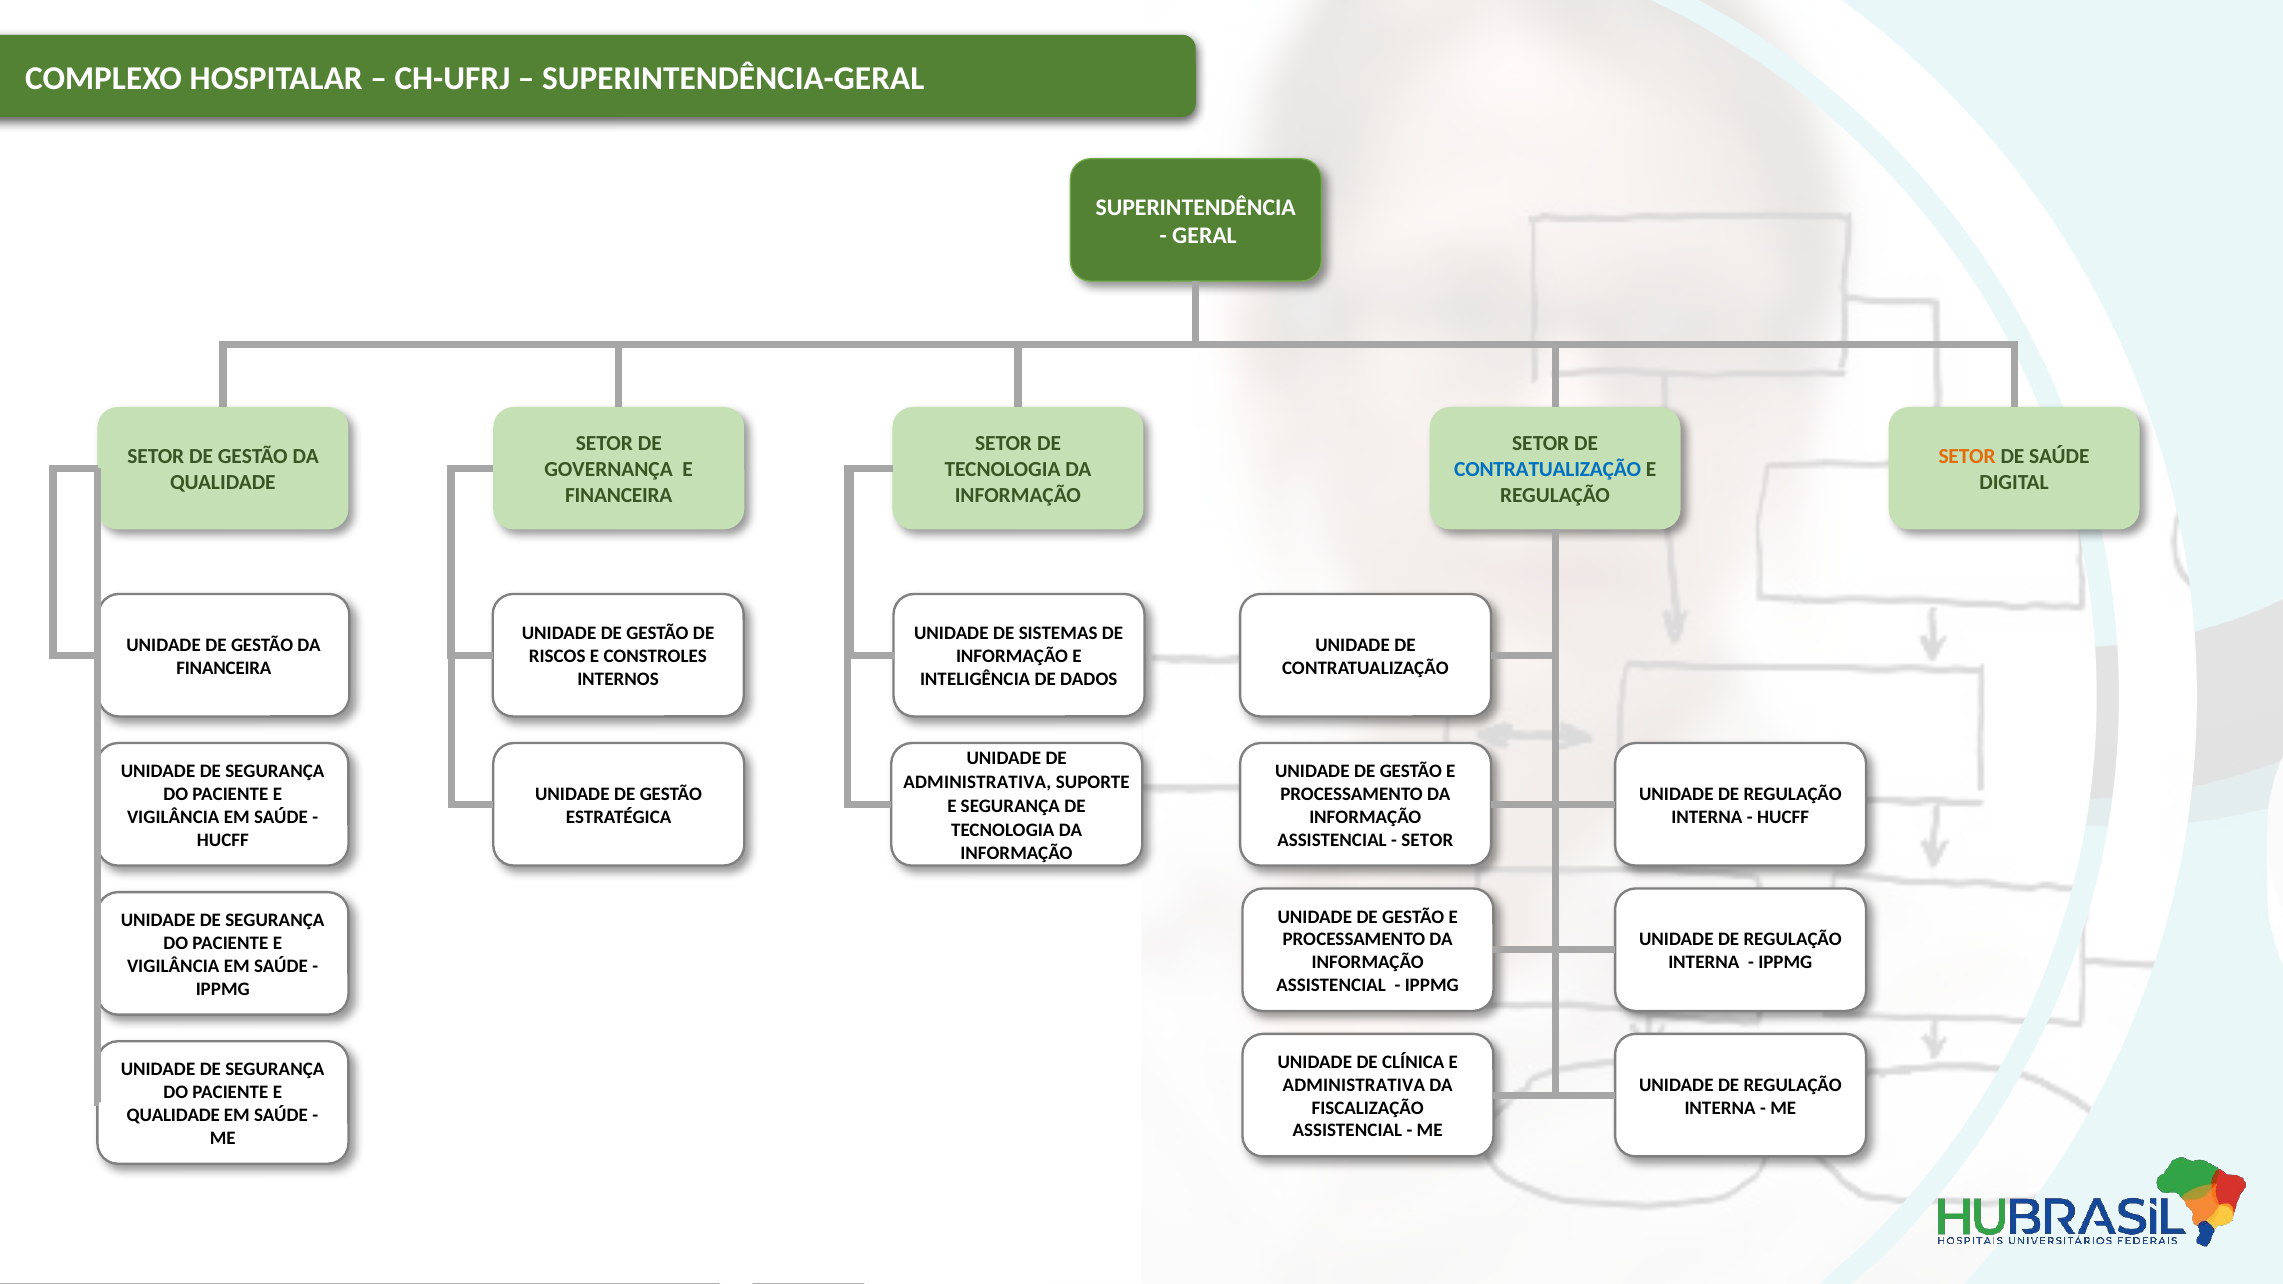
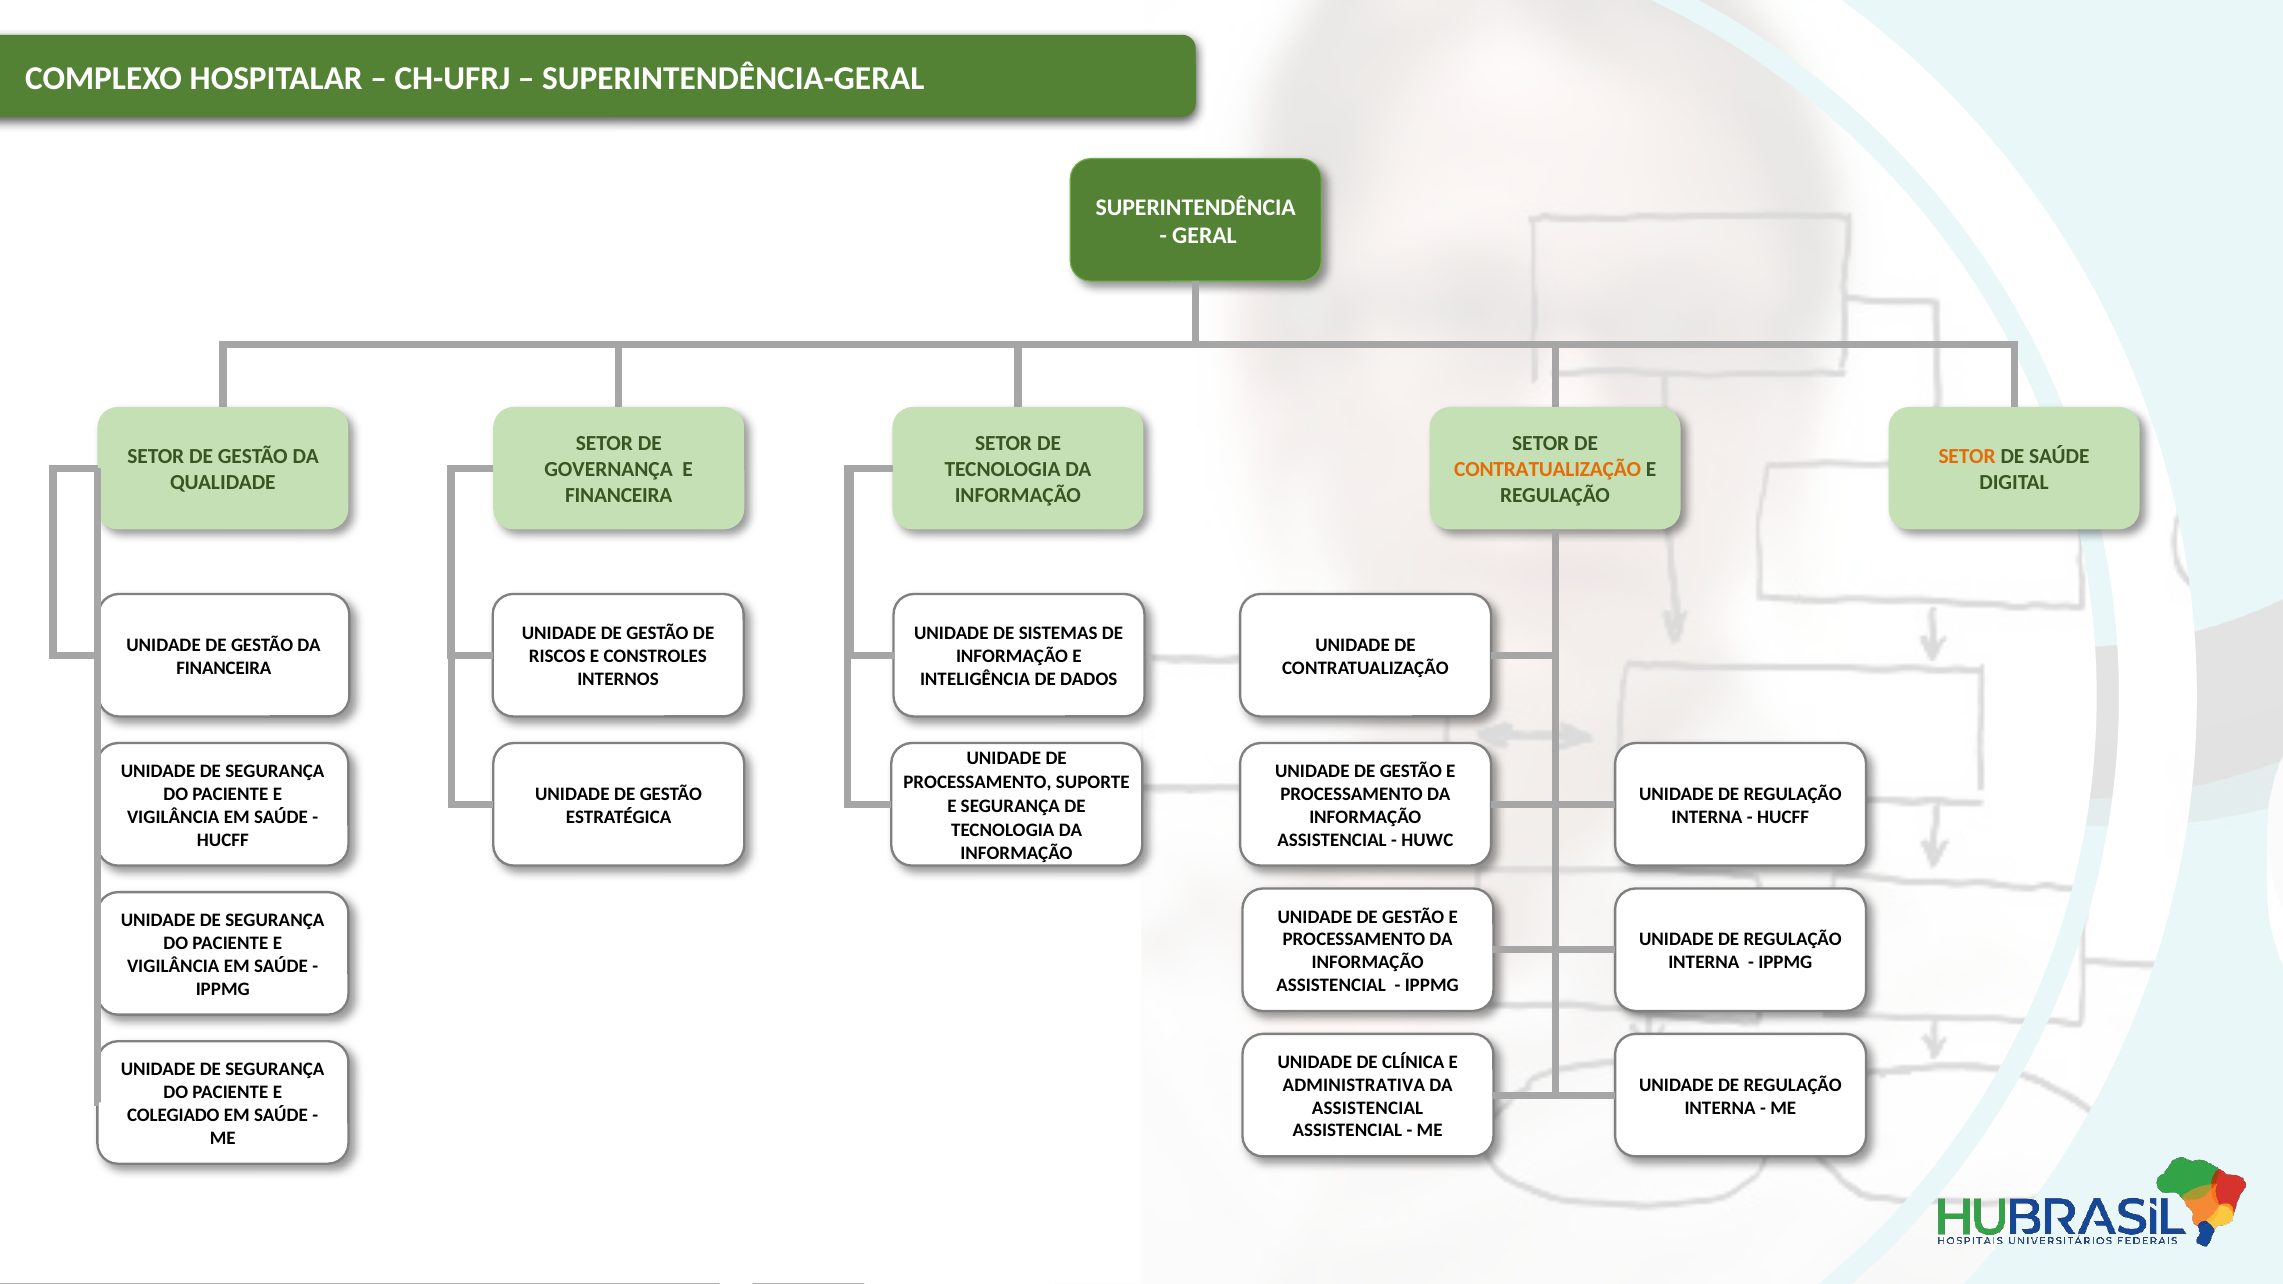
CONTRATUALIZAÇÃO at (1548, 470) colour: blue -> orange
ADMINISTRATIVA at (977, 782): ADMINISTRATIVA -> PROCESSAMENTO
SETOR at (1427, 840): SETOR -> HUWC
FISCALIZAÇÃO at (1368, 1108): FISCALIZAÇÃO -> ASSISTENCIAL
QUALIDADE at (173, 1115): QUALIDADE -> COLEGIADO
